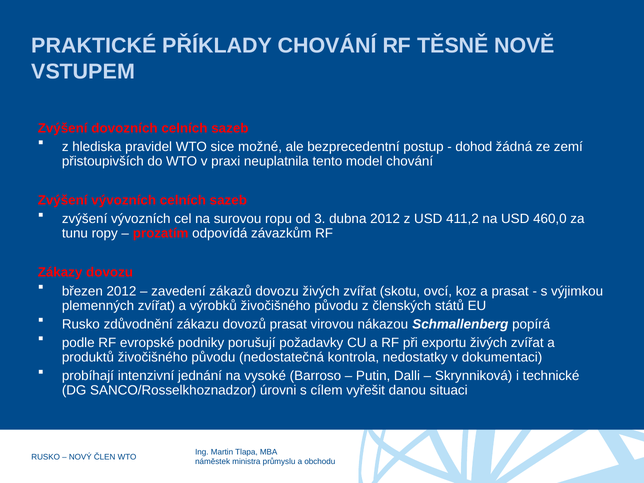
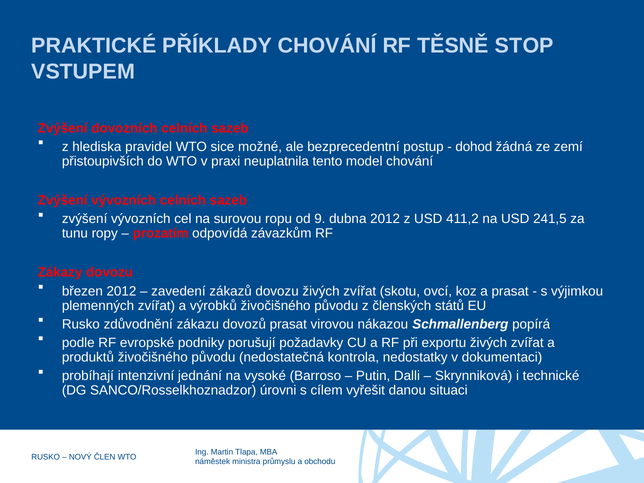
NOVĚ: NOVĚ -> STOP
3: 3 -> 9
460,0: 460,0 -> 241,5
